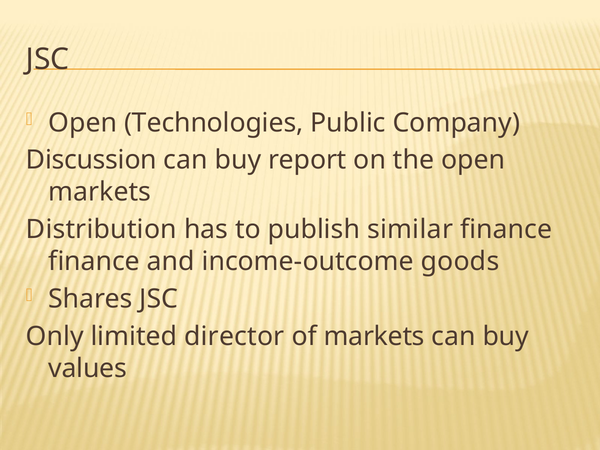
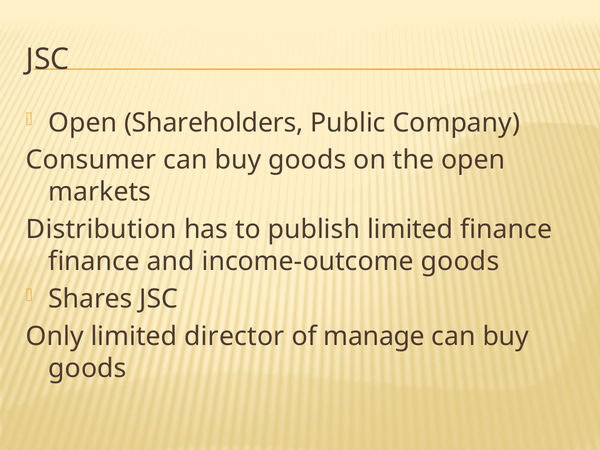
Technologies: Technologies -> Shareholders
Discussion: Discussion -> Consumer
report at (307, 160): report -> goods
publish similar: similar -> limited
of markets: markets -> manage
values at (88, 368): values -> goods
